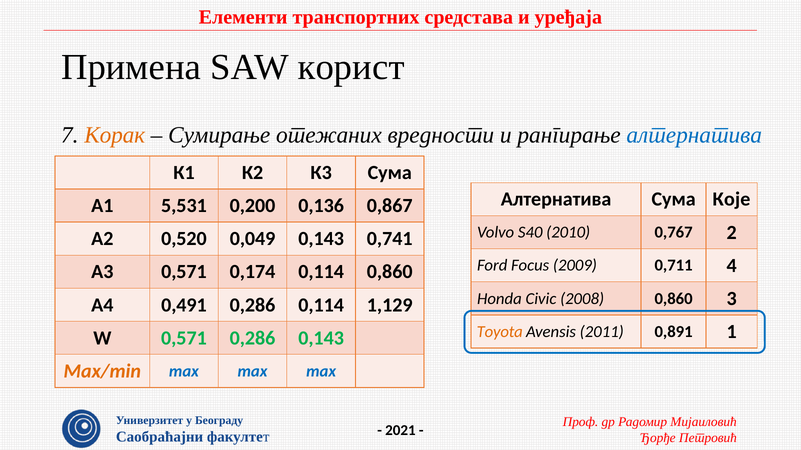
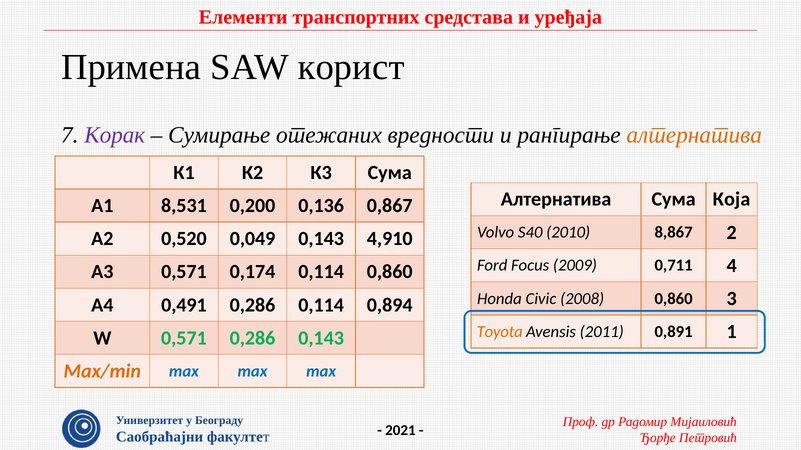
Корак colour: orange -> purple
алтернатива at (694, 135) colour: blue -> orange
Које: Које -> Која
5,531: 5,531 -> 8,531
0,767: 0,767 -> 8,867
0,741: 0,741 -> 4,910
1,129: 1,129 -> 0,894
